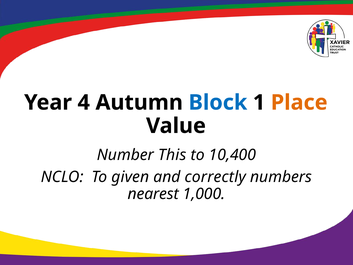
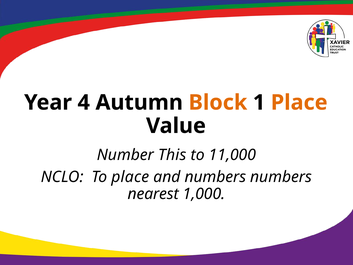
Block colour: blue -> orange
10,400: 10,400 -> 11,000
To given: given -> place
and correctly: correctly -> numbers
